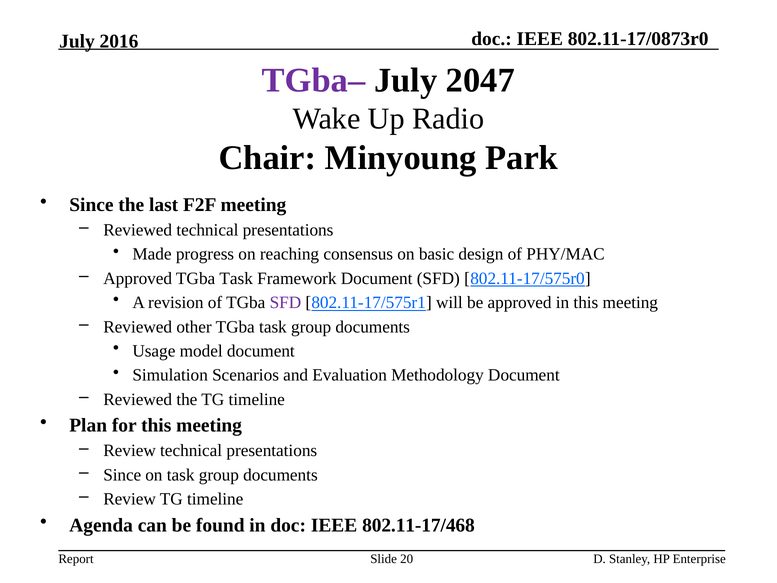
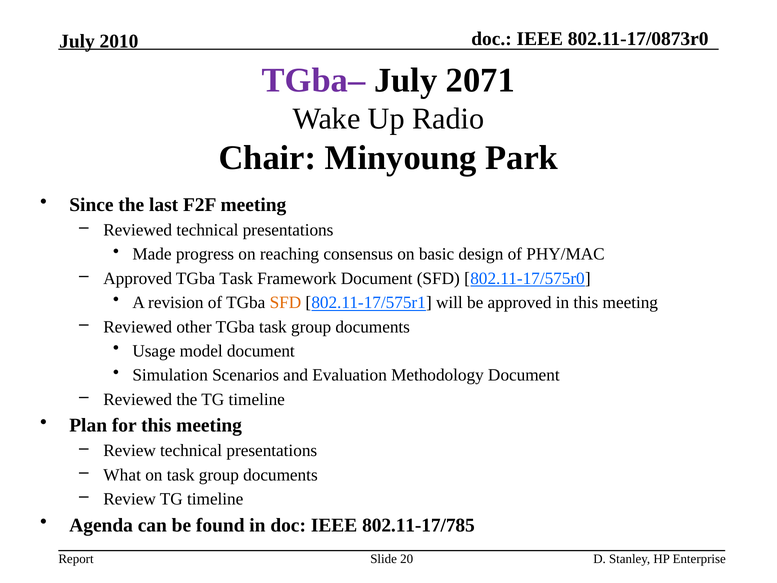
2016: 2016 -> 2010
2047: 2047 -> 2071
SFD at (285, 303) colour: purple -> orange
Since at (122, 475): Since -> What
802.11-17/468: 802.11-17/468 -> 802.11-17/785
